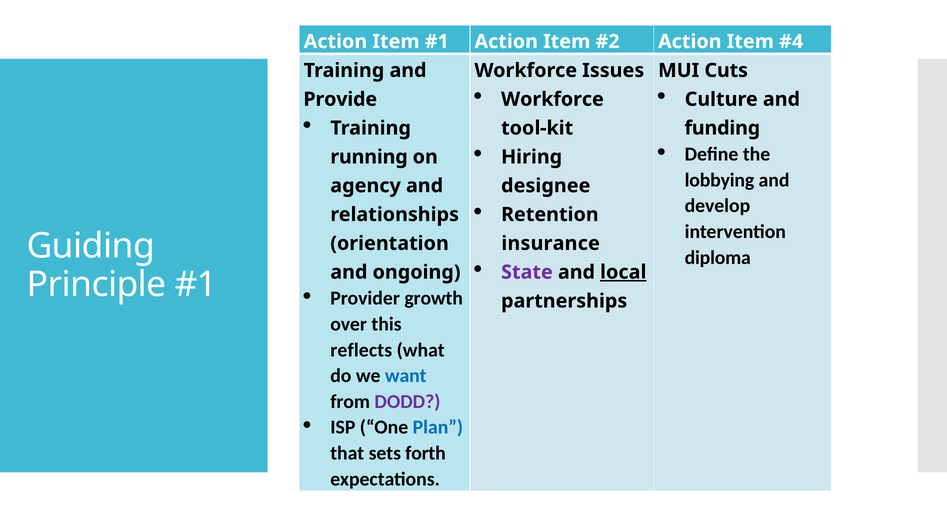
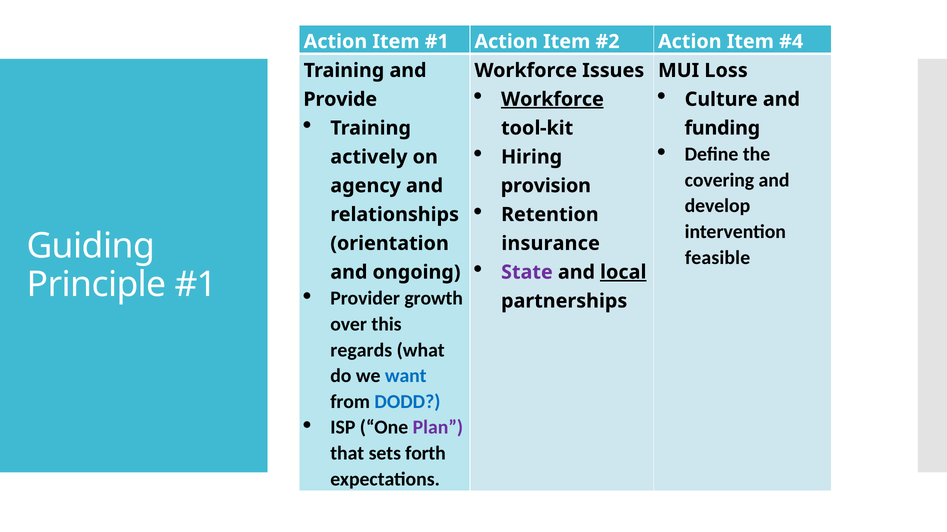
Cuts: Cuts -> Loss
Workforce at (552, 99) underline: none -> present
running: running -> actively
lobbying: lobbying -> covering
designee: designee -> provision
diploma: diploma -> feasible
reflects: reflects -> regards
DODD colour: purple -> blue
Plan colour: blue -> purple
